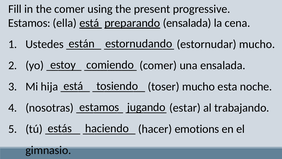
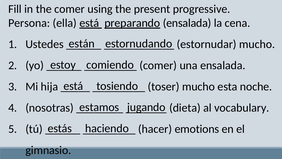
Estamos at (29, 23): Estamos -> Persona
estar: estar -> dieta
trabajando: trabajando -> vocabulary
